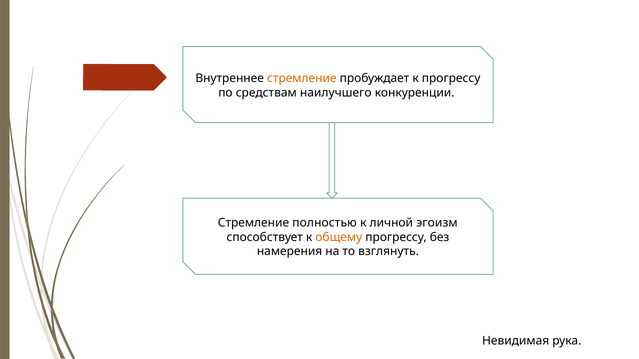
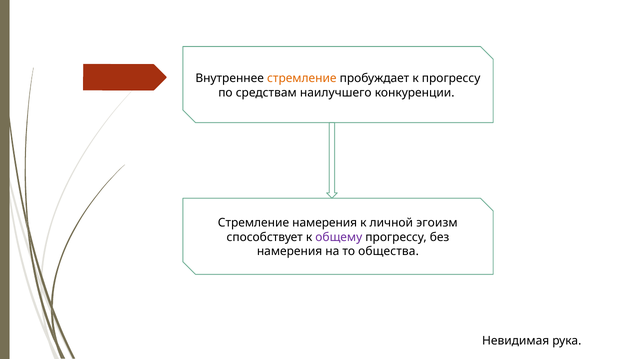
Стремление полностью: полностью -> намерения
общему colour: orange -> purple
взглянуть: взглянуть -> общества
